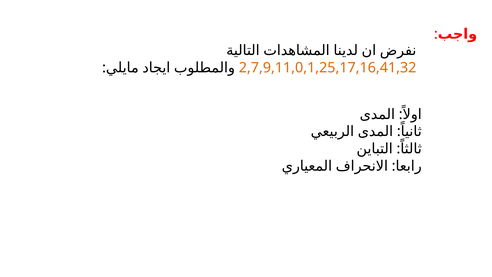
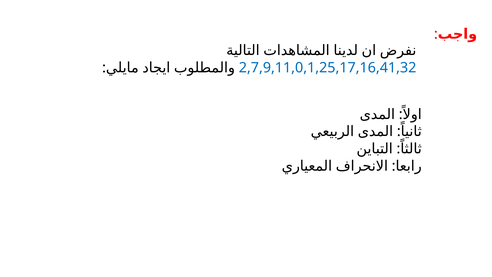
2,7,9,11,0,1,25,17,16,41,32 colour: orange -> blue
